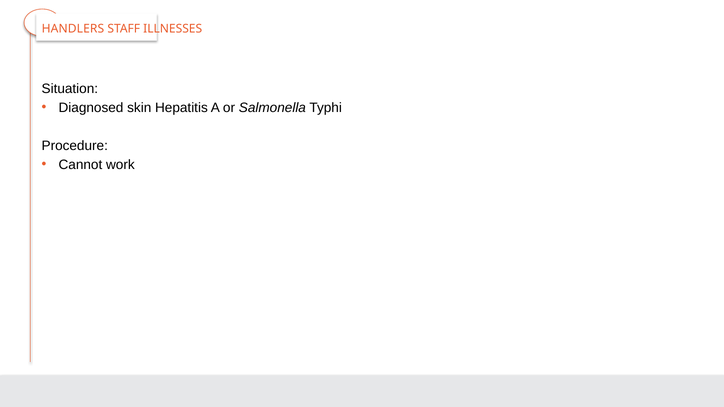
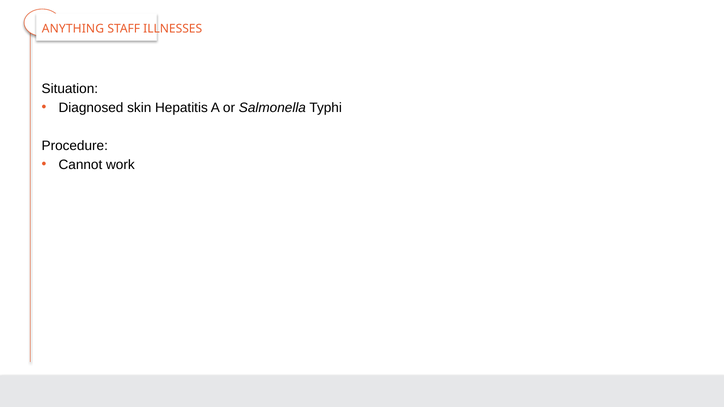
HANDLERS: HANDLERS -> ANYTHING
